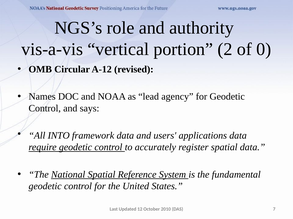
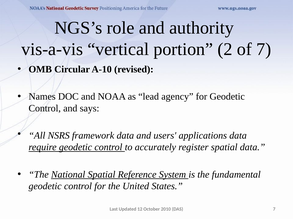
of 0: 0 -> 7
A-12: A-12 -> A-10
INTO: INTO -> NSRS
